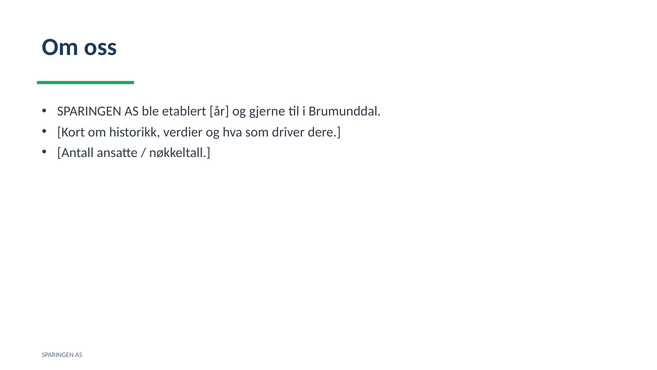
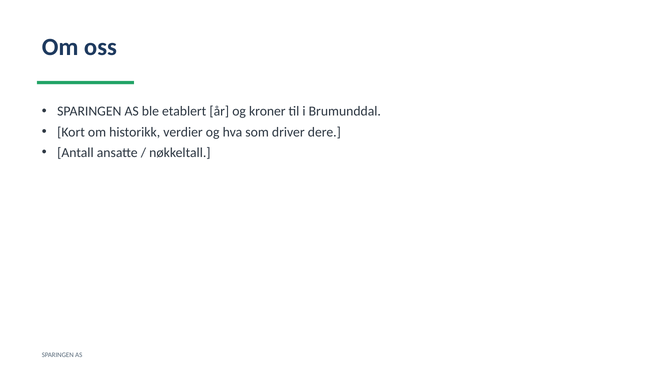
gjerne: gjerne -> kroner
